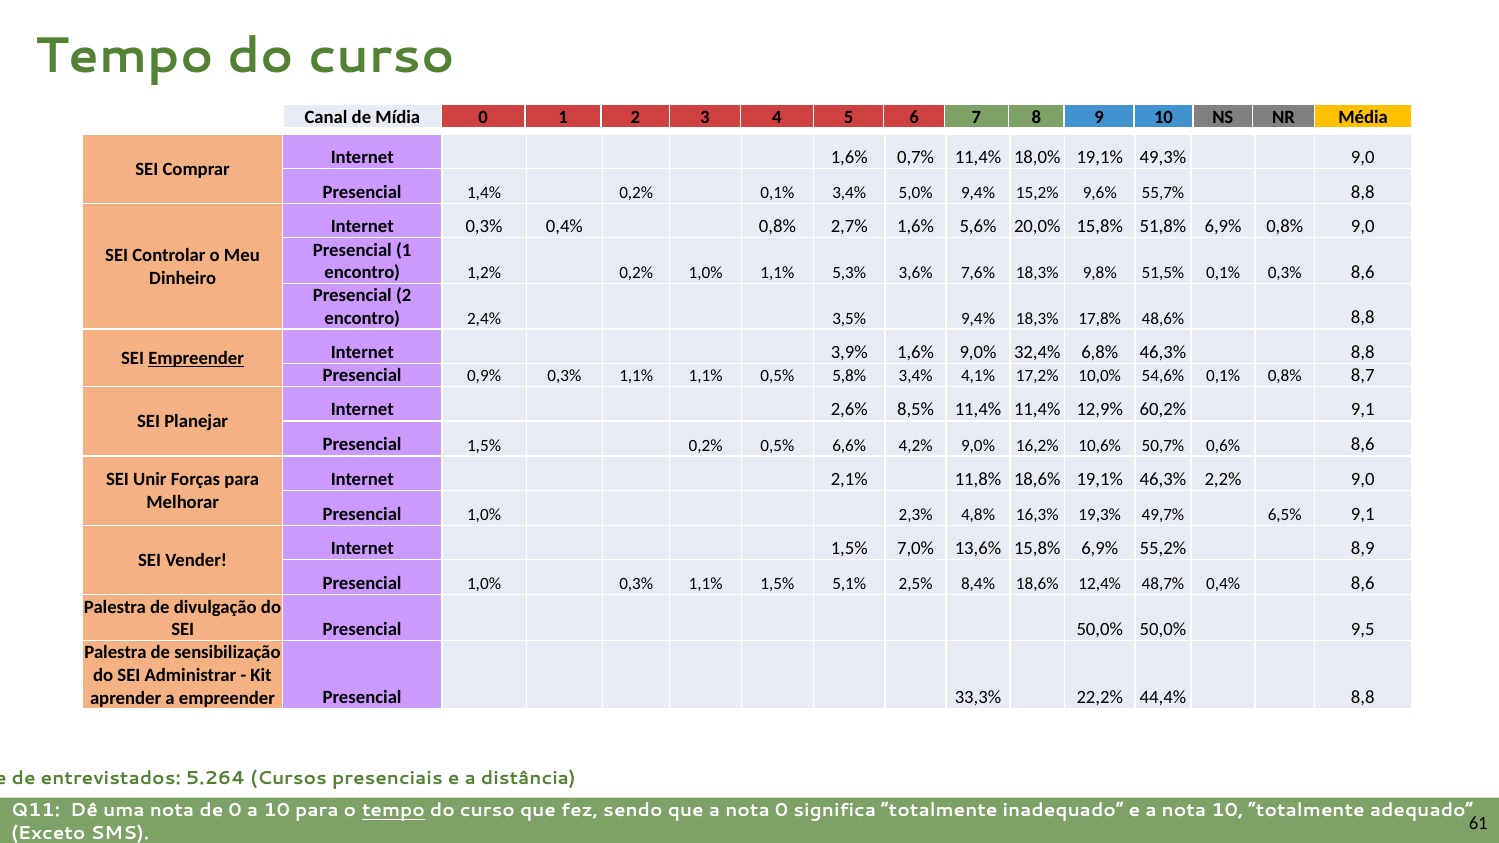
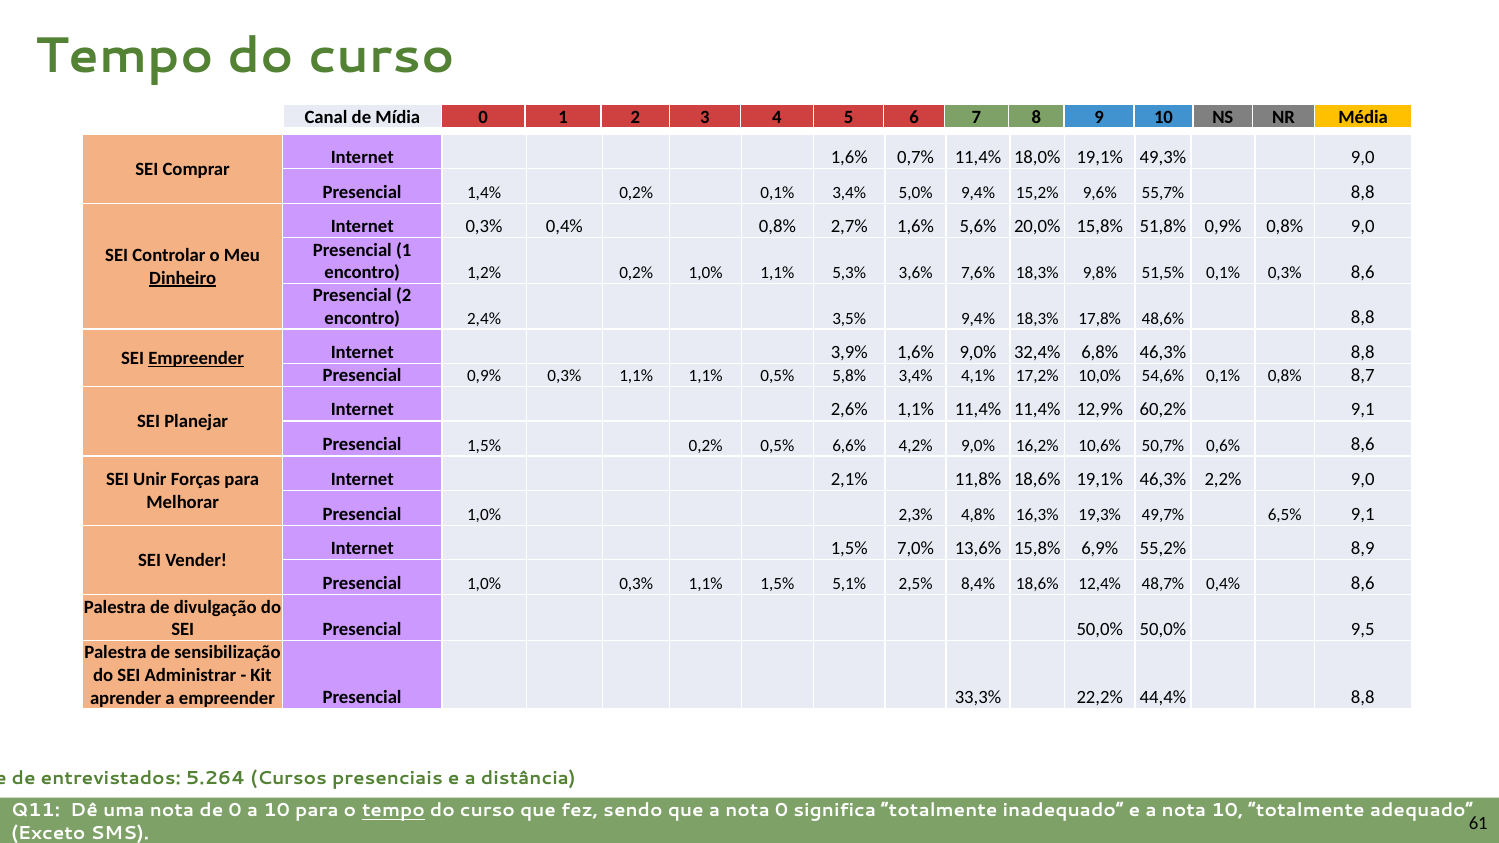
51,8% 6,9%: 6,9% -> 0,9%
Dinheiro underline: none -> present
2,6% 8,5%: 8,5% -> 1,1%
